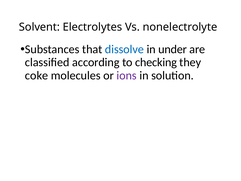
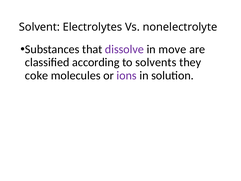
dissolve colour: blue -> purple
under: under -> move
checking: checking -> solvents
